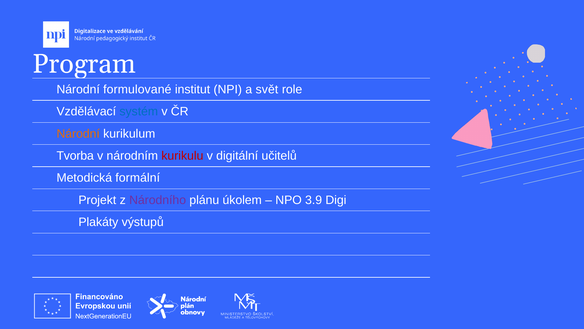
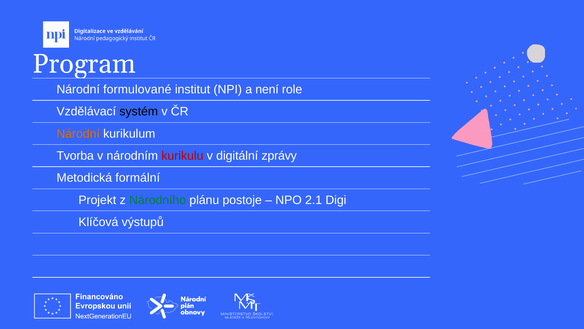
svět: svět -> není
systém colour: blue -> black
učitelů: učitelů -> zprávy
Národního colour: purple -> green
úkolem: úkolem -> postoje
3.9: 3.9 -> 2.1
Plakáty: Plakáty -> Klíčová
